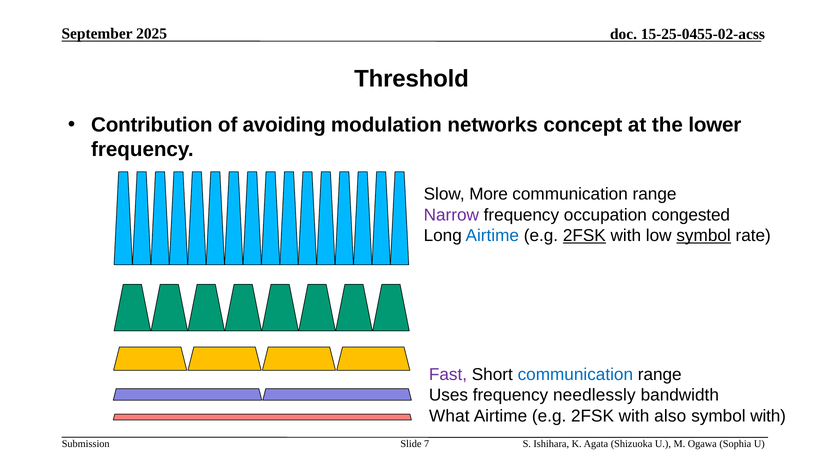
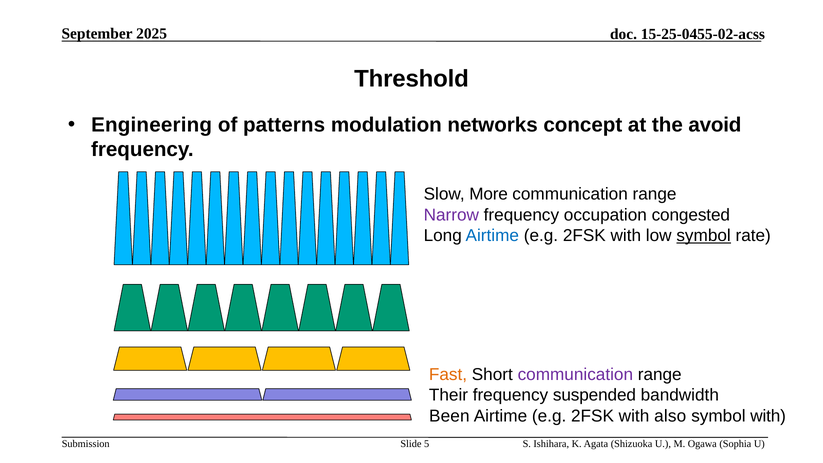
Contribution: Contribution -> Engineering
avoiding: avoiding -> patterns
lower: lower -> avoid
2FSK at (584, 235) underline: present -> none
Fast colour: purple -> orange
communication at (575, 375) colour: blue -> purple
Uses: Uses -> Their
needlessly: needlessly -> suspended
What: What -> Been
7: 7 -> 5
